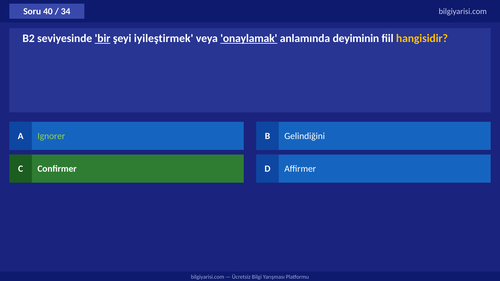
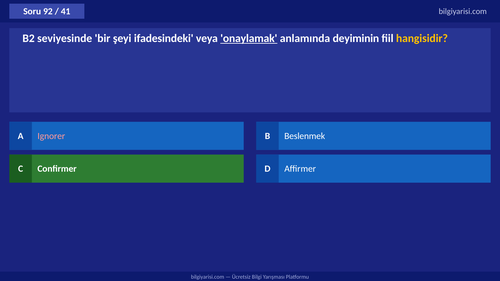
40: 40 -> 92
34: 34 -> 41
bir underline: present -> none
iyileştirmek: iyileştirmek -> ifadesindeki
Ignorer colour: light green -> pink
Gelindiğini: Gelindiğini -> Beslenmek
